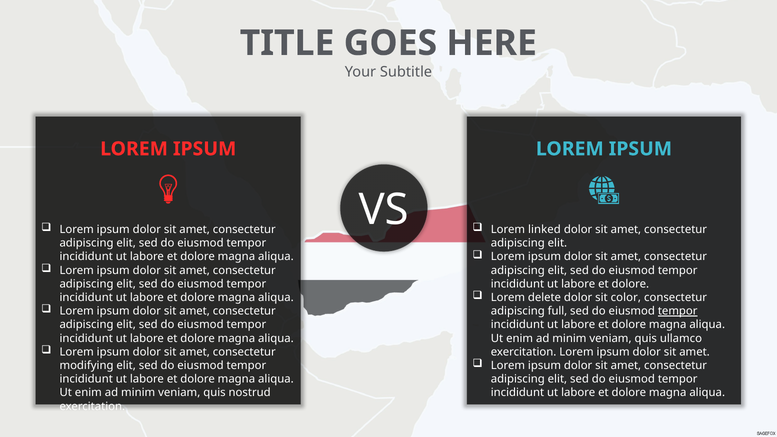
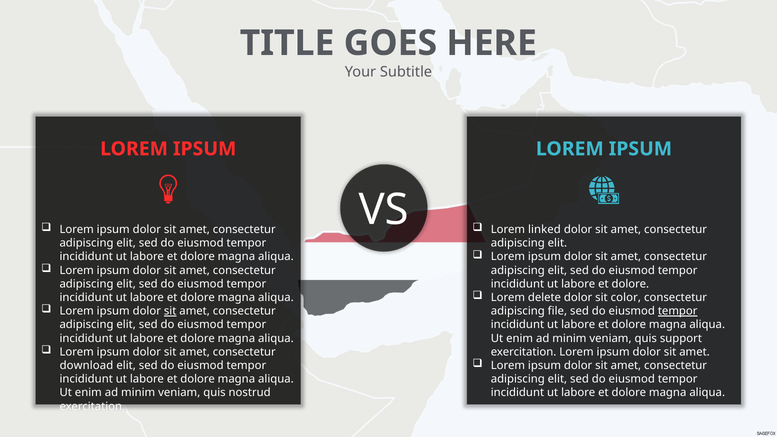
sit at (170, 311) underline: none -> present
full: full -> file
ullamco: ullamco -> support
modifying: modifying -> download
